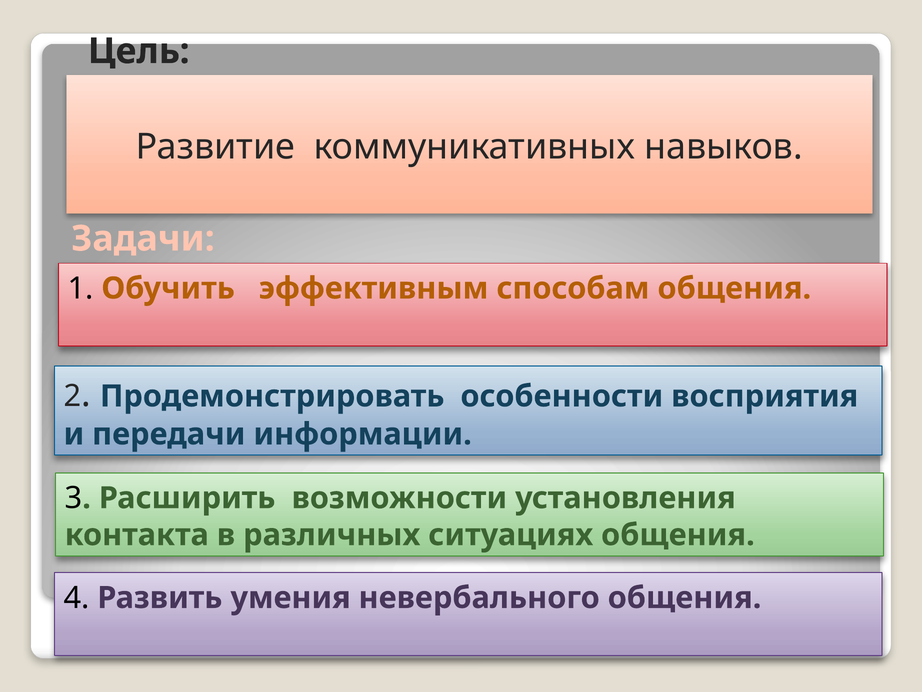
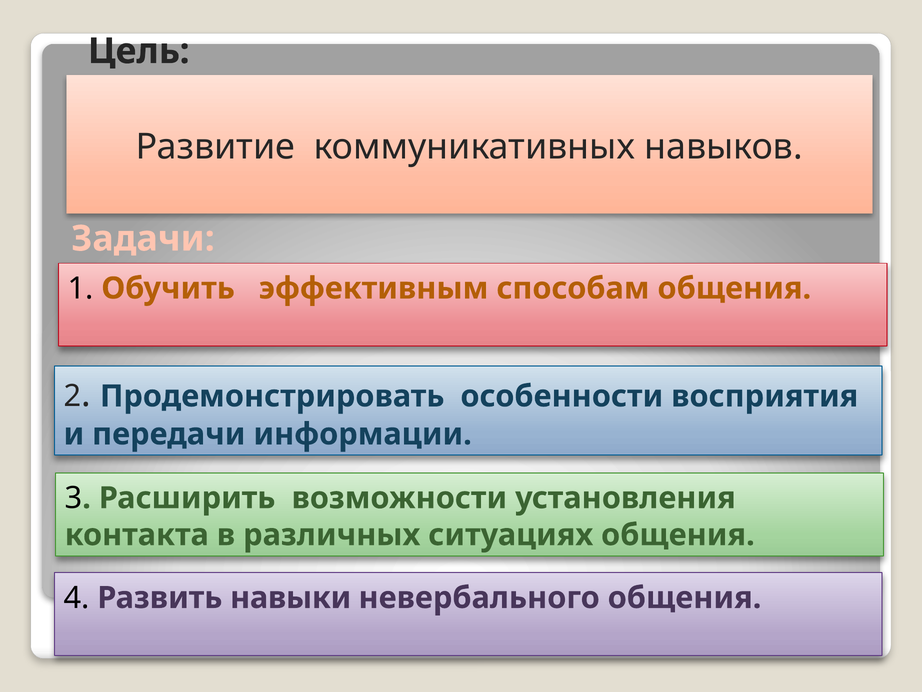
умения: умения -> навыки
